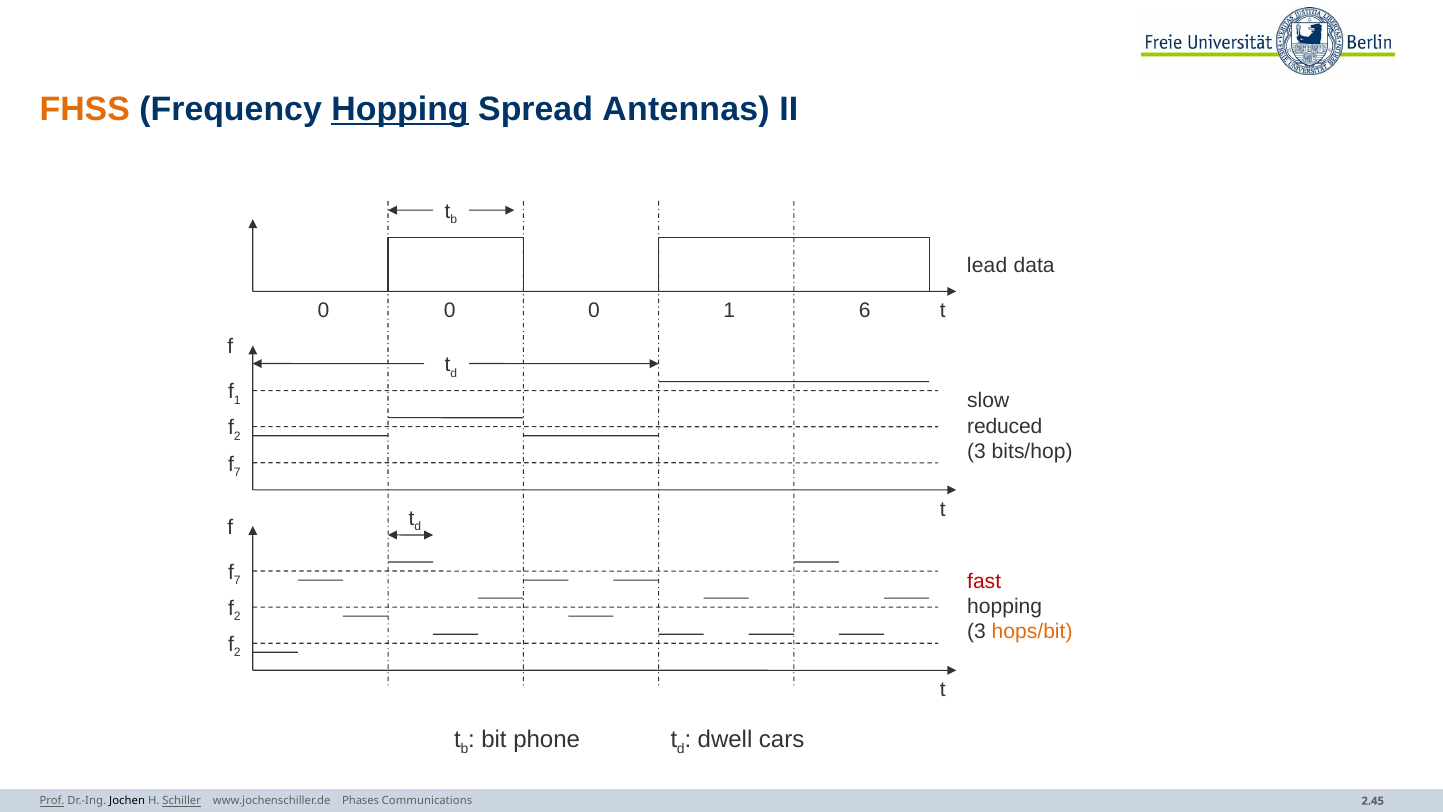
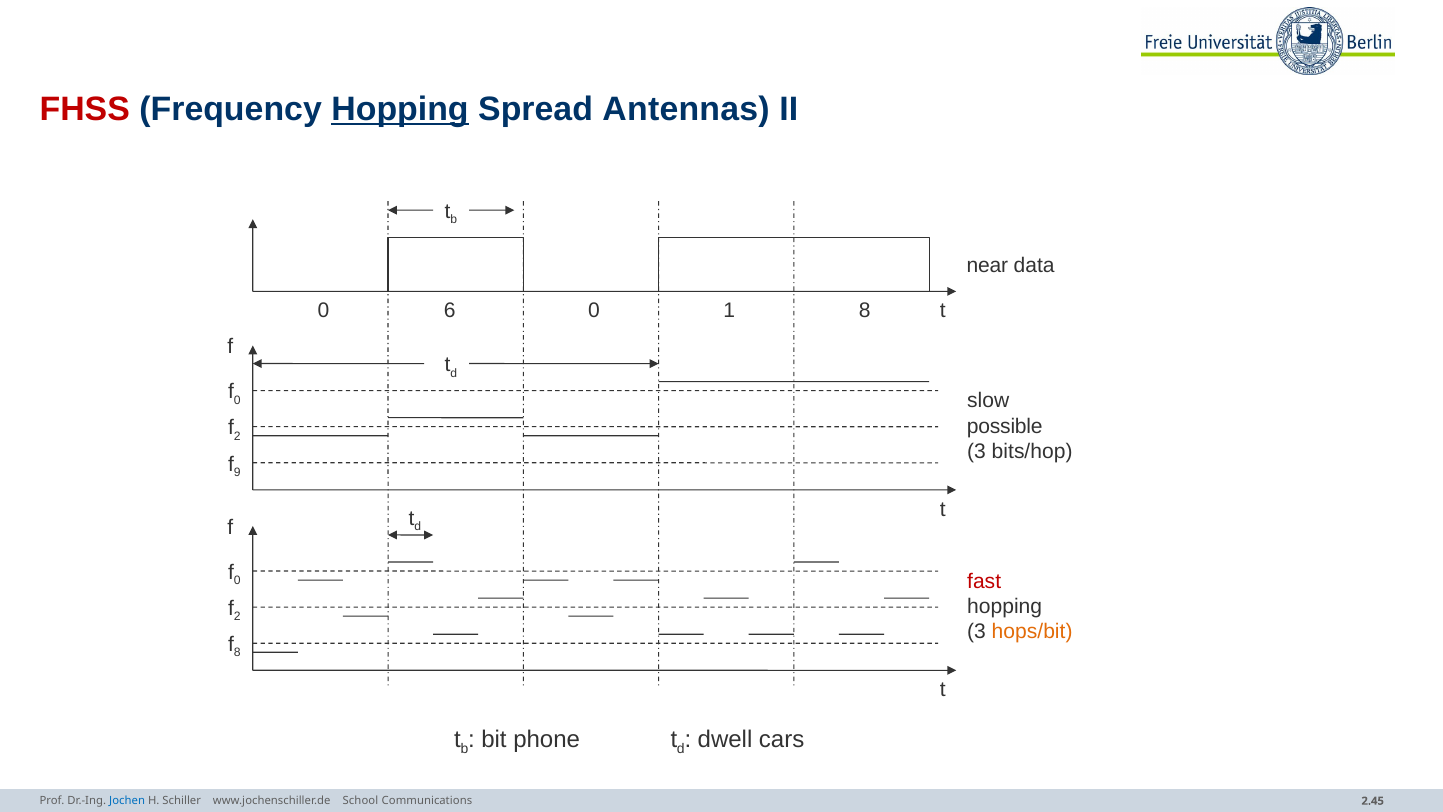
FHSS colour: orange -> red
lead: lead -> near
0 0: 0 -> 6
1 6: 6 -> 8
1 at (237, 400): 1 -> 0
reduced: reduced -> possible
7 at (237, 472): 7 -> 9
7 at (237, 580): 7 -> 0
2 at (237, 652): 2 -> 8
Prof underline: present -> none
Jochen colour: black -> blue
Schiller underline: present -> none
Phases: Phases -> School
